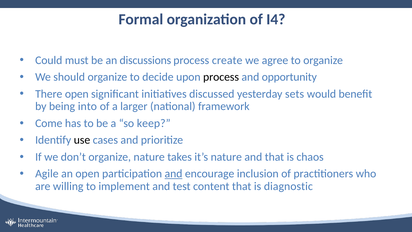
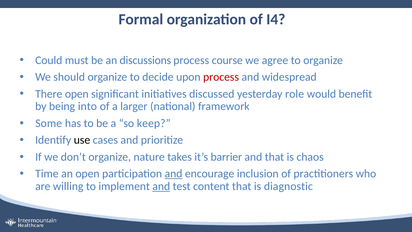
create: create -> course
process at (221, 77) colour: black -> red
opportunity: opportunity -> widespread
sets: sets -> role
Come: Come -> Some
it’s nature: nature -> barrier
Agile: Agile -> Time
and at (161, 186) underline: none -> present
